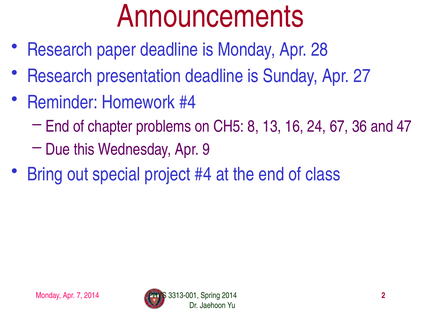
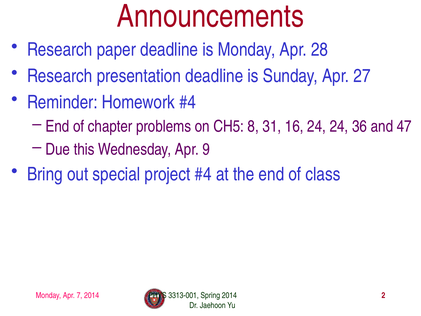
13: 13 -> 31
24 67: 67 -> 24
